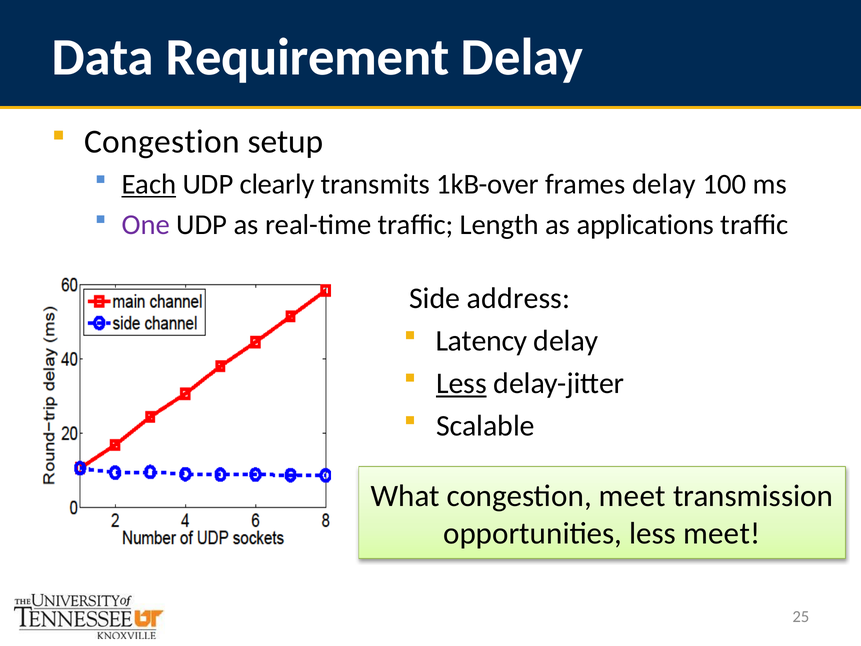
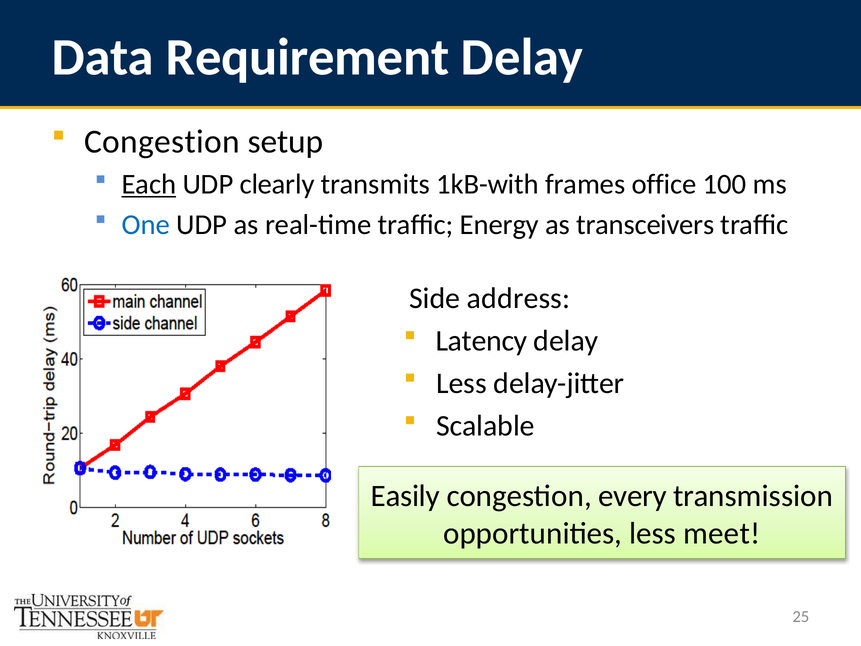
1kB-over: 1kB-over -> 1kB-with
frames delay: delay -> office
One colour: purple -> blue
Length: Length -> Energy
applications: applications -> transceivers
Less at (461, 383) underline: present -> none
What: What -> Easily
congestion meet: meet -> every
